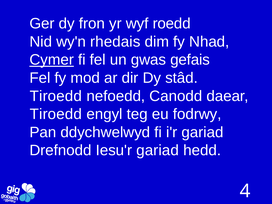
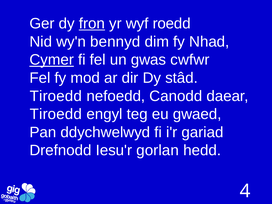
fron underline: none -> present
rhedais: rhedais -> bennyd
gefais: gefais -> cwfwr
fodrwy: fodrwy -> gwaed
Iesu'r gariad: gariad -> gorlan
